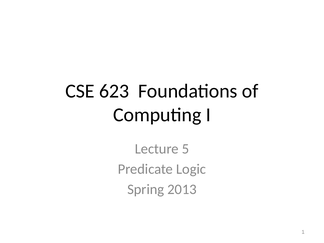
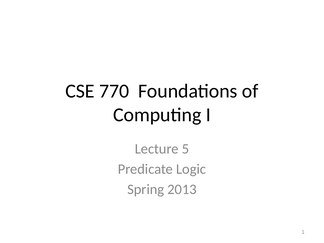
623: 623 -> 770
